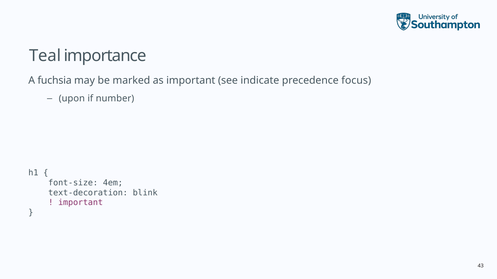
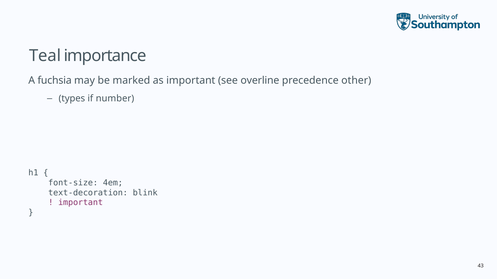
indicate: indicate -> overline
focus: focus -> other
upon: upon -> types
